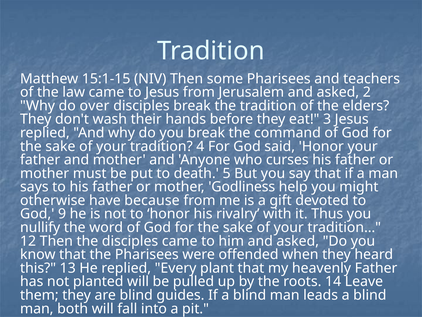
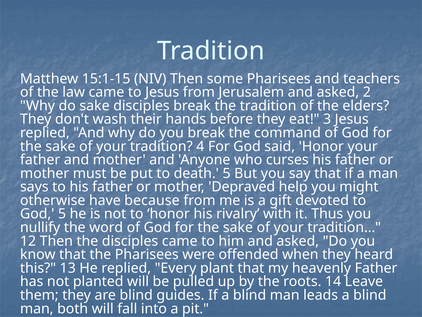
do over: over -> sake
Godliness: Godliness -> Depraved
God 9: 9 -> 5
